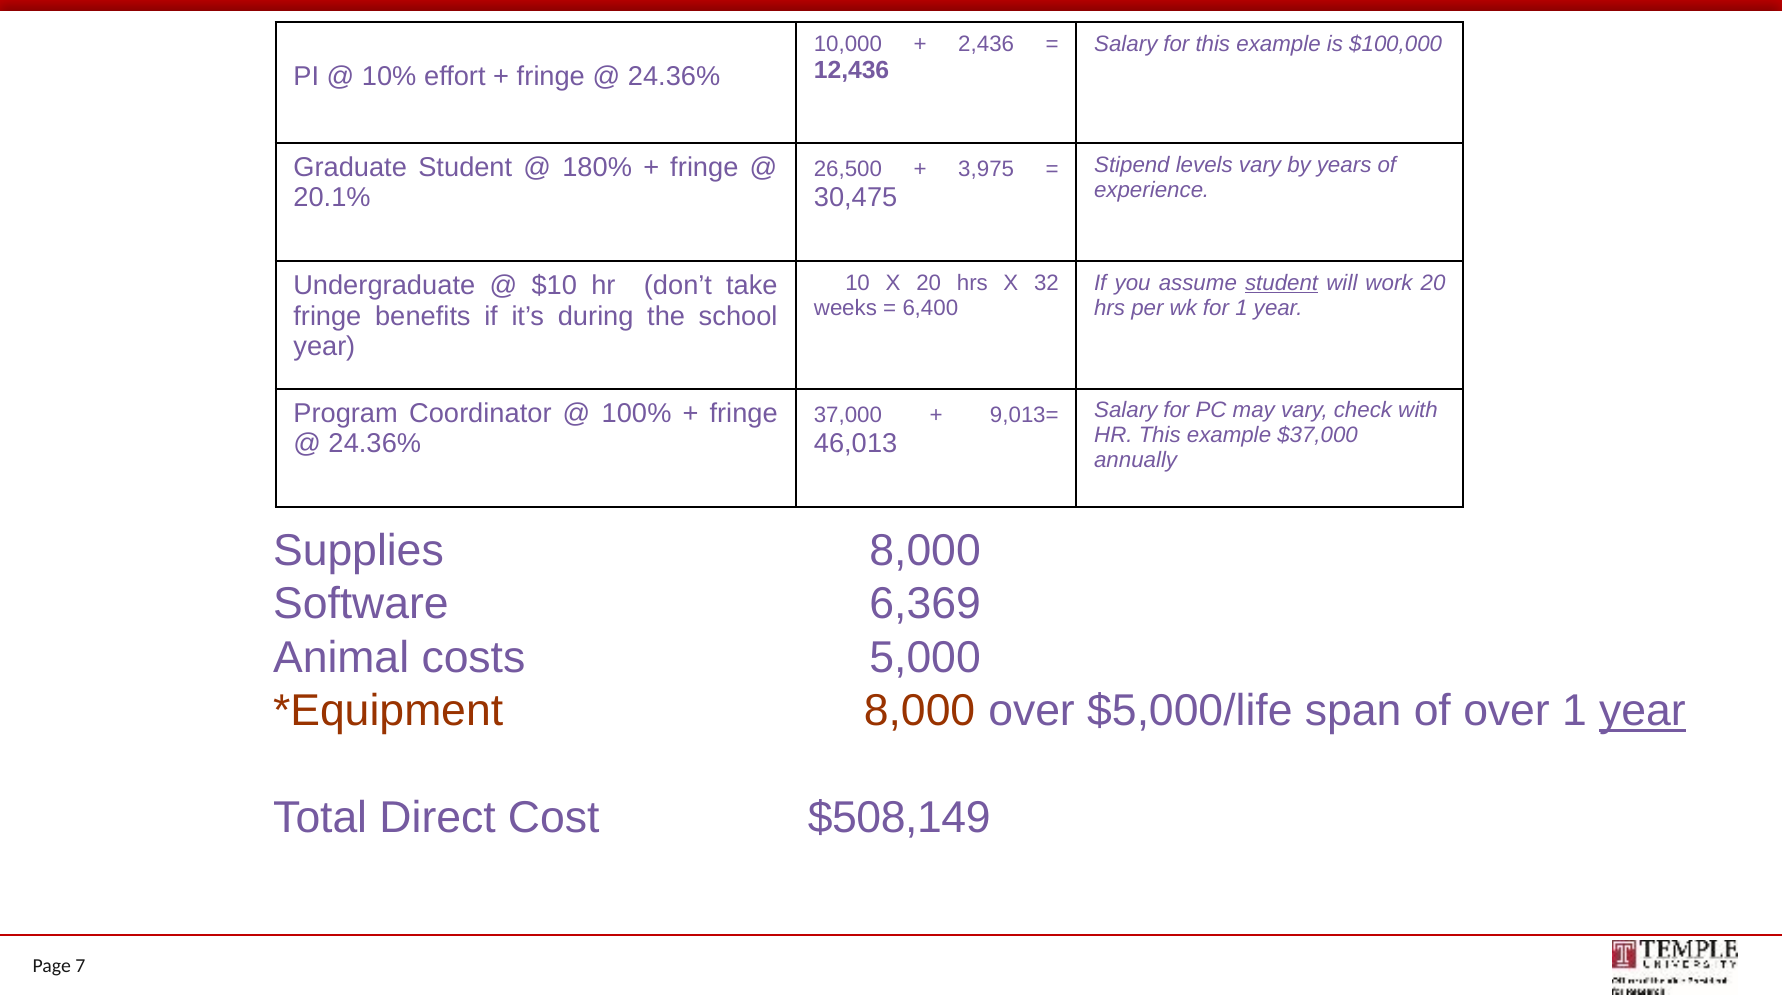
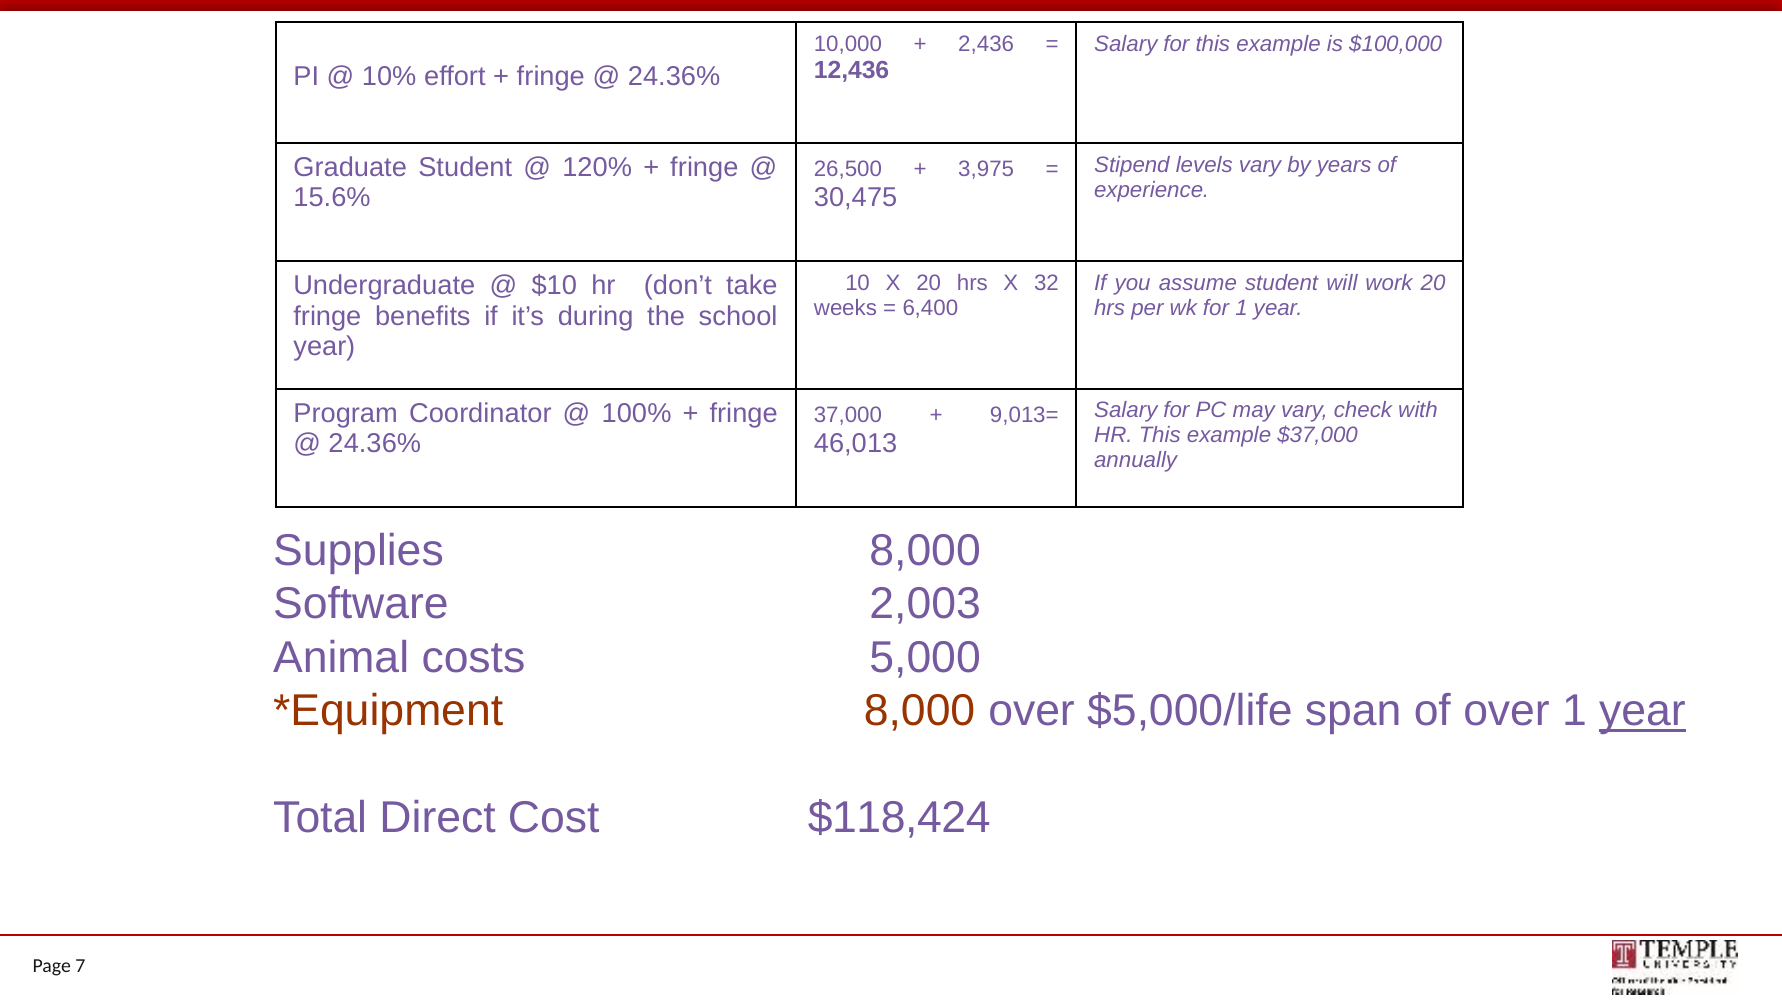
180%: 180% -> 120%
20.1%: 20.1% -> 15.6%
student at (1282, 283) underline: present -> none
6,369: 6,369 -> 2,003
$508,149: $508,149 -> $118,424
